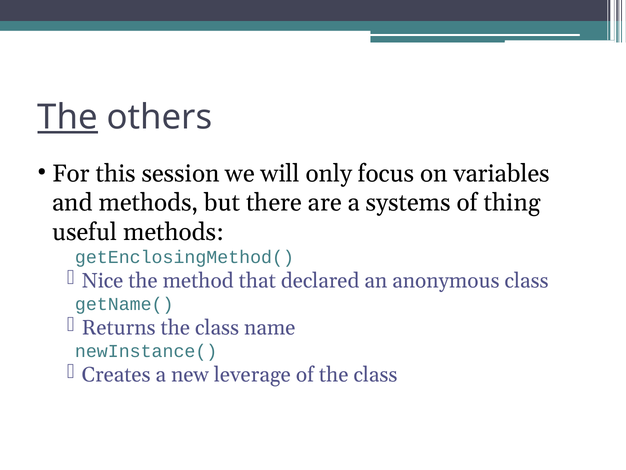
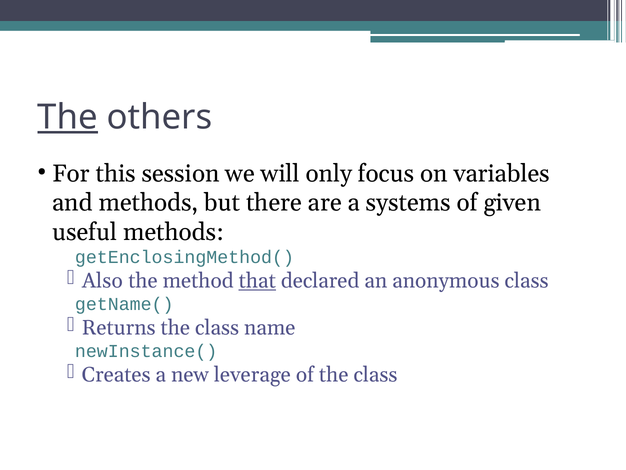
thing: thing -> given
Nice: Nice -> Also
that underline: none -> present
